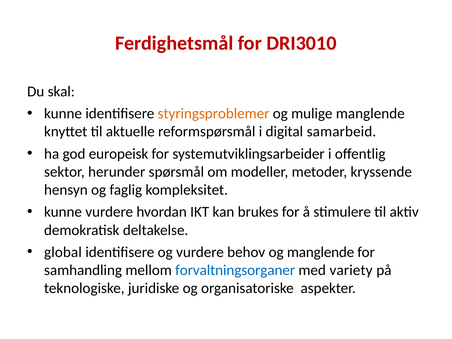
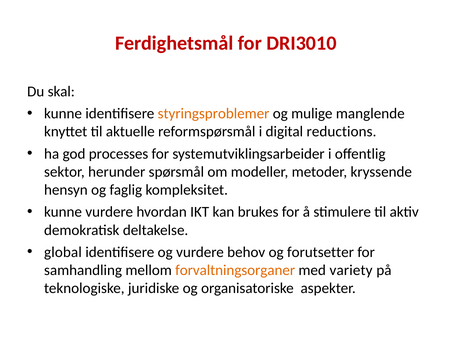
samarbeid: samarbeid -> reductions
europeisk: europeisk -> processes
og manglende: manglende -> forutsetter
forvaltningsorganer colour: blue -> orange
